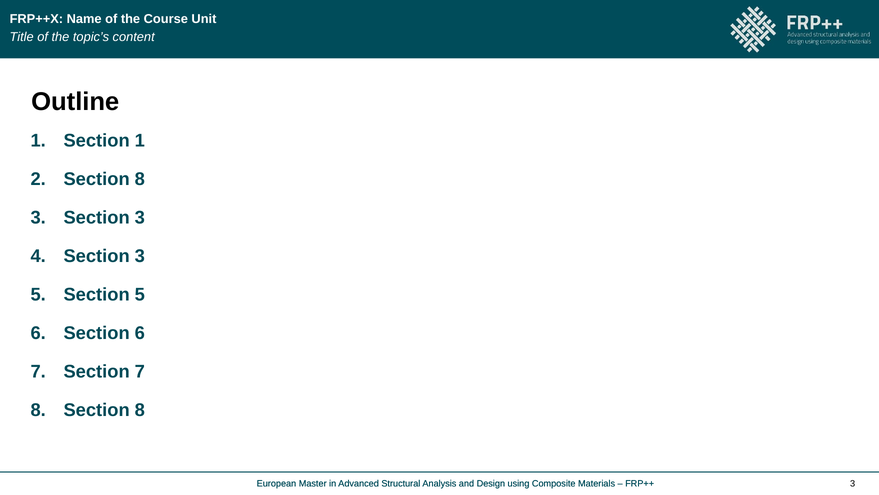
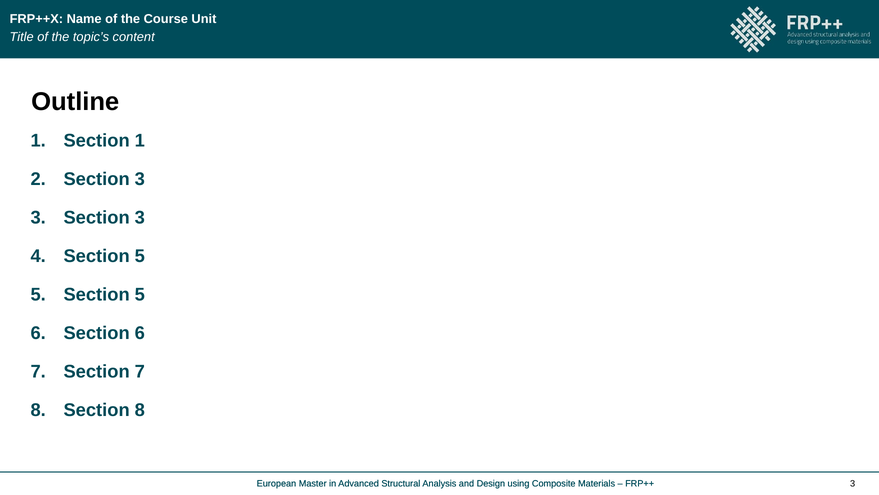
2 Section 8: 8 -> 3
4 Section 3: 3 -> 5
